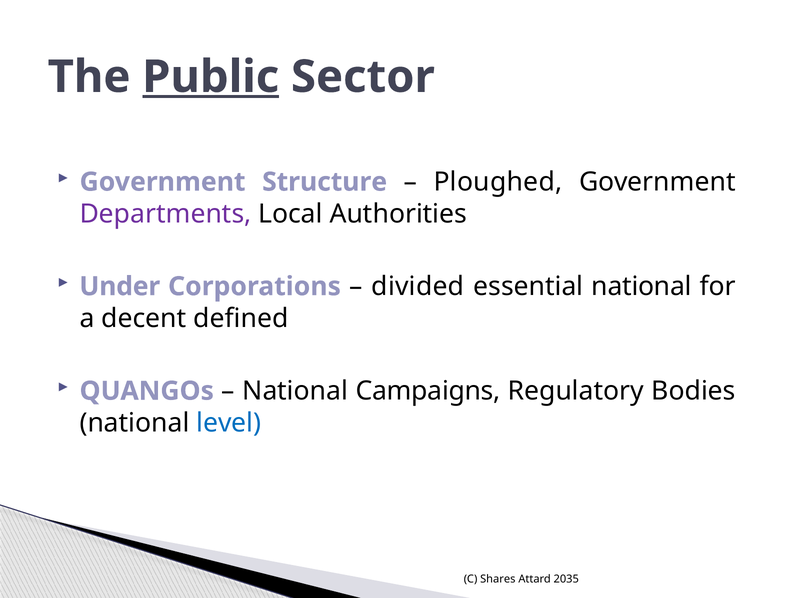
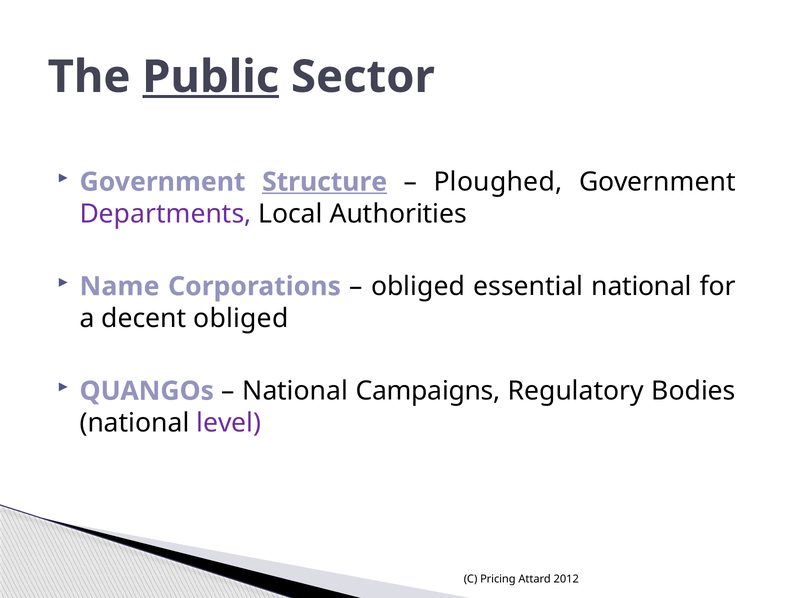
Structure underline: none -> present
Under: Under -> Name
divided at (418, 286): divided -> obliged
decent defined: defined -> obliged
level colour: blue -> purple
Shares: Shares -> Pricing
2035: 2035 -> 2012
